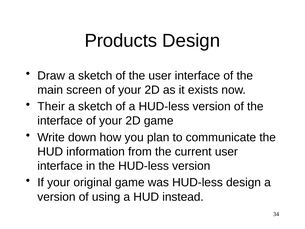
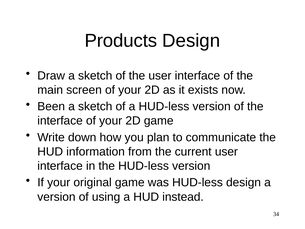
Their: Their -> Been
